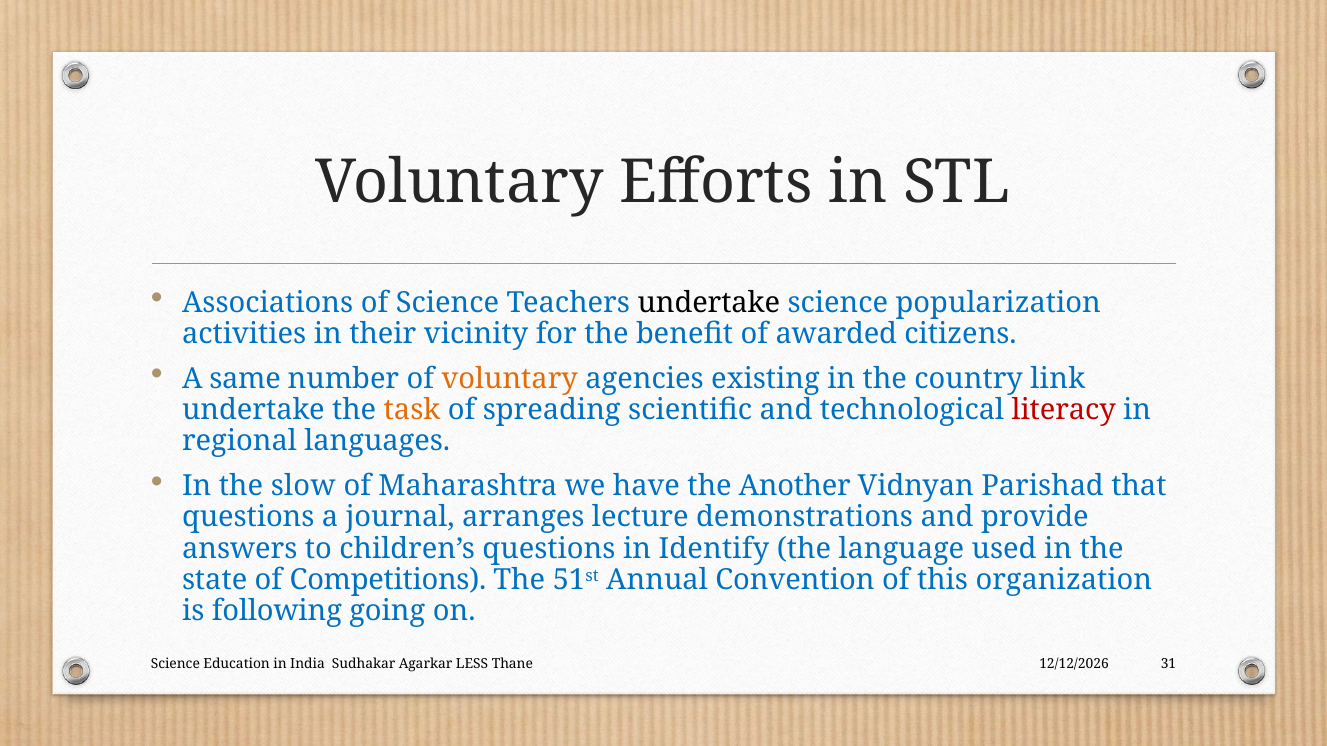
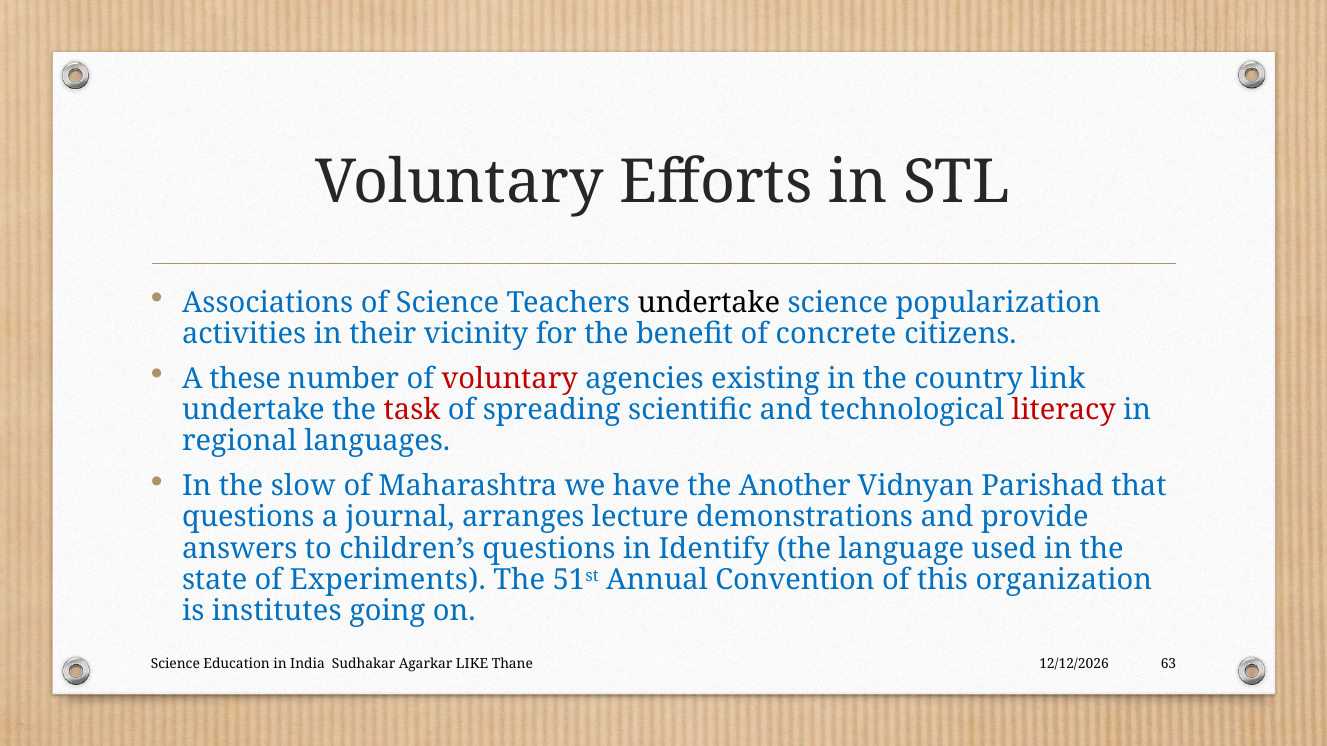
awarded: awarded -> concrete
same: same -> these
voluntary at (510, 379) colour: orange -> red
task colour: orange -> red
Competitions: Competitions -> Experiments
following: following -> institutes
LESS: LESS -> LIKE
31: 31 -> 63
